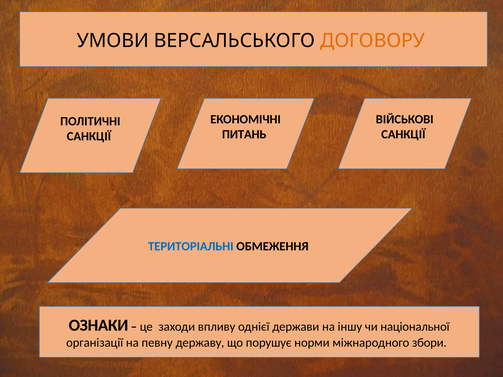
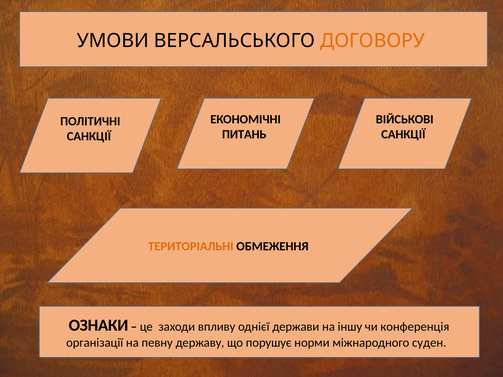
ТЕРИТОРІАЛЬНІ colour: blue -> orange
національної: національної -> конференція
збори: збори -> суден
